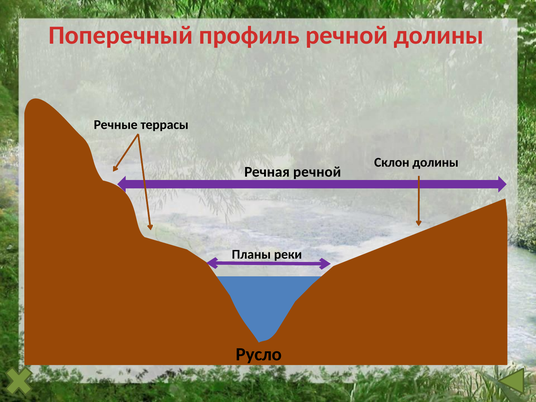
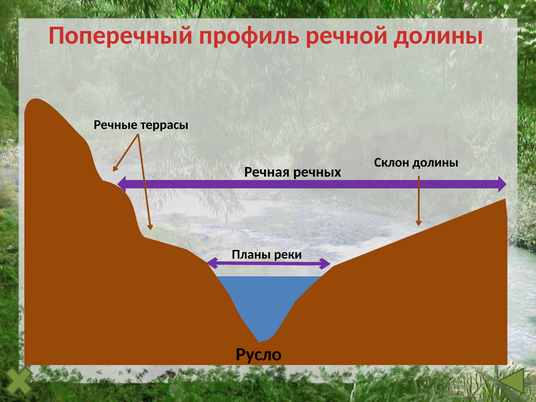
Речная речной: речной -> речных
